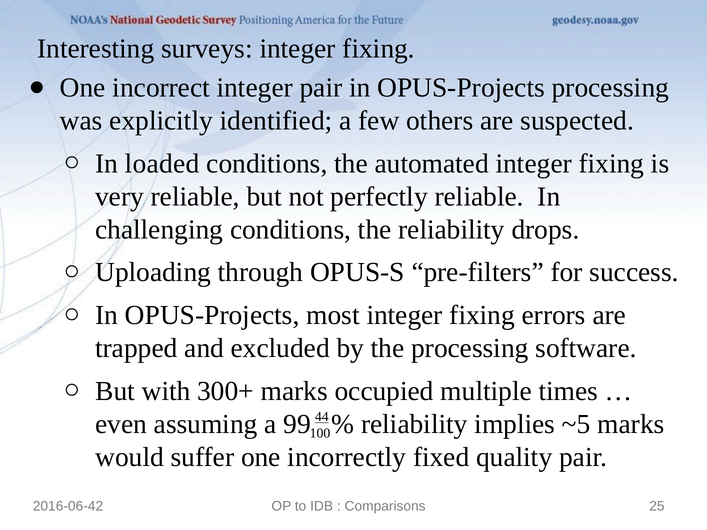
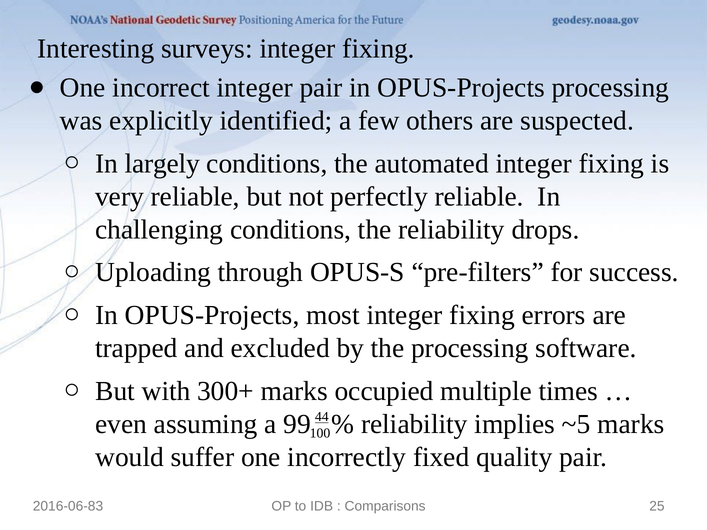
loaded: loaded -> largely
2016-06-42: 2016-06-42 -> 2016-06-83
